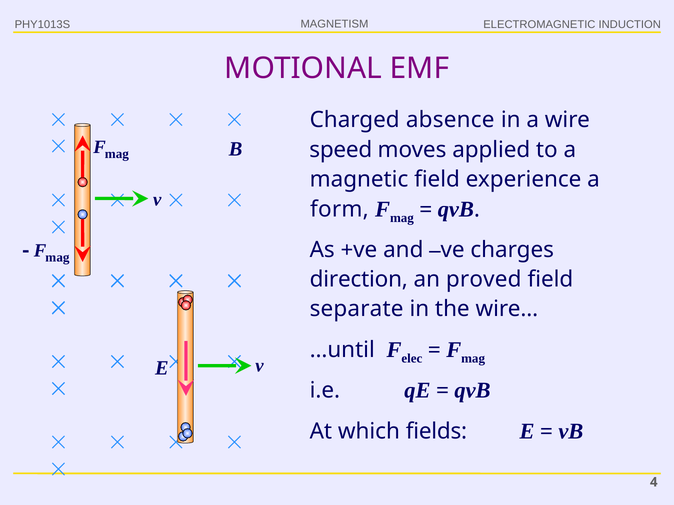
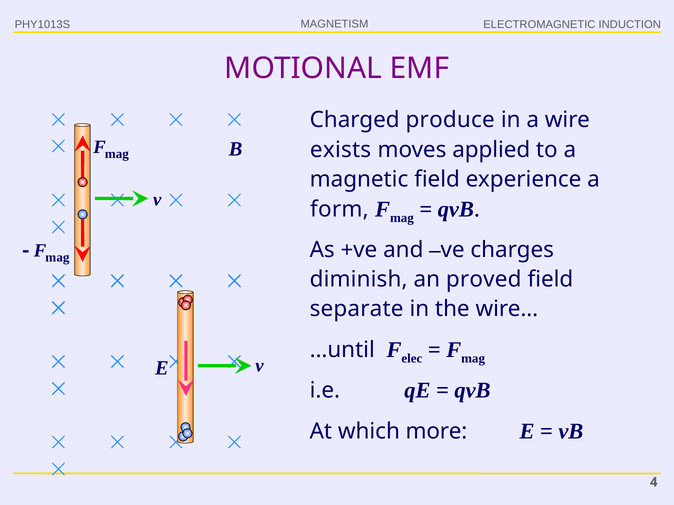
absence: absence -> produce
speed: speed -> exists
direction: direction -> diminish
fields: fields -> more
